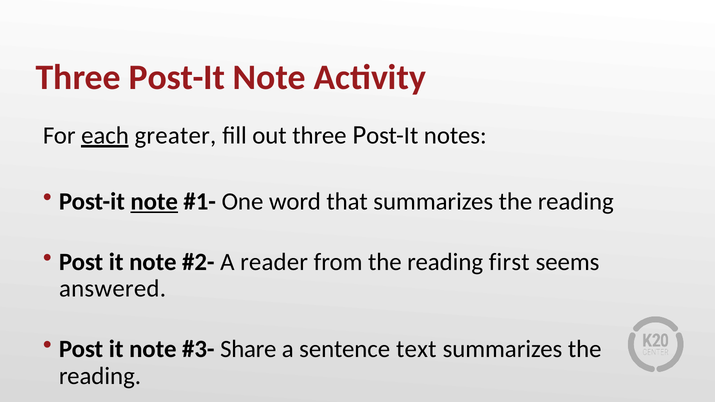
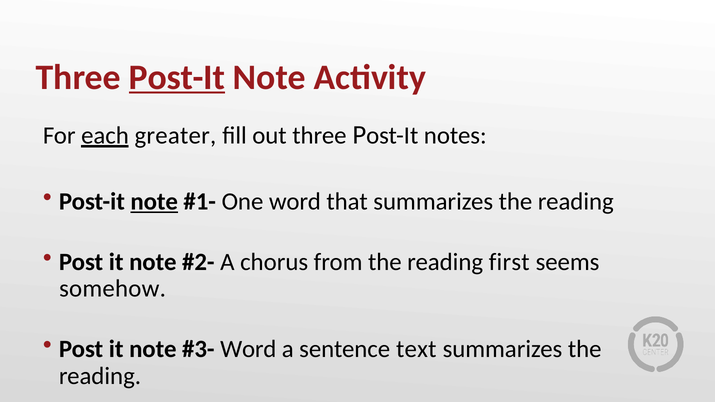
Post-It at (177, 77) underline: none -> present
reader: reader -> chorus
answered: answered -> somehow
Share at (248, 349): Share -> Word
